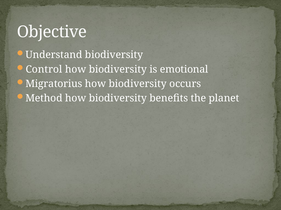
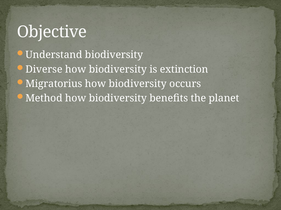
Control: Control -> Diverse
emotional: emotional -> extinction
